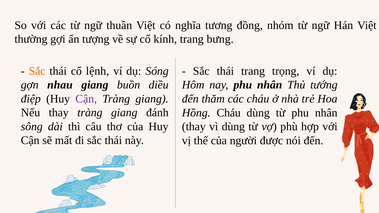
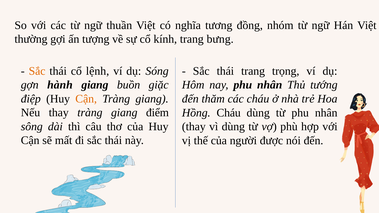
nhau: nhau -> hành
diều: diều -> giặc
Cận at (86, 99) colour: purple -> orange
đánh: đánh -> điểm
